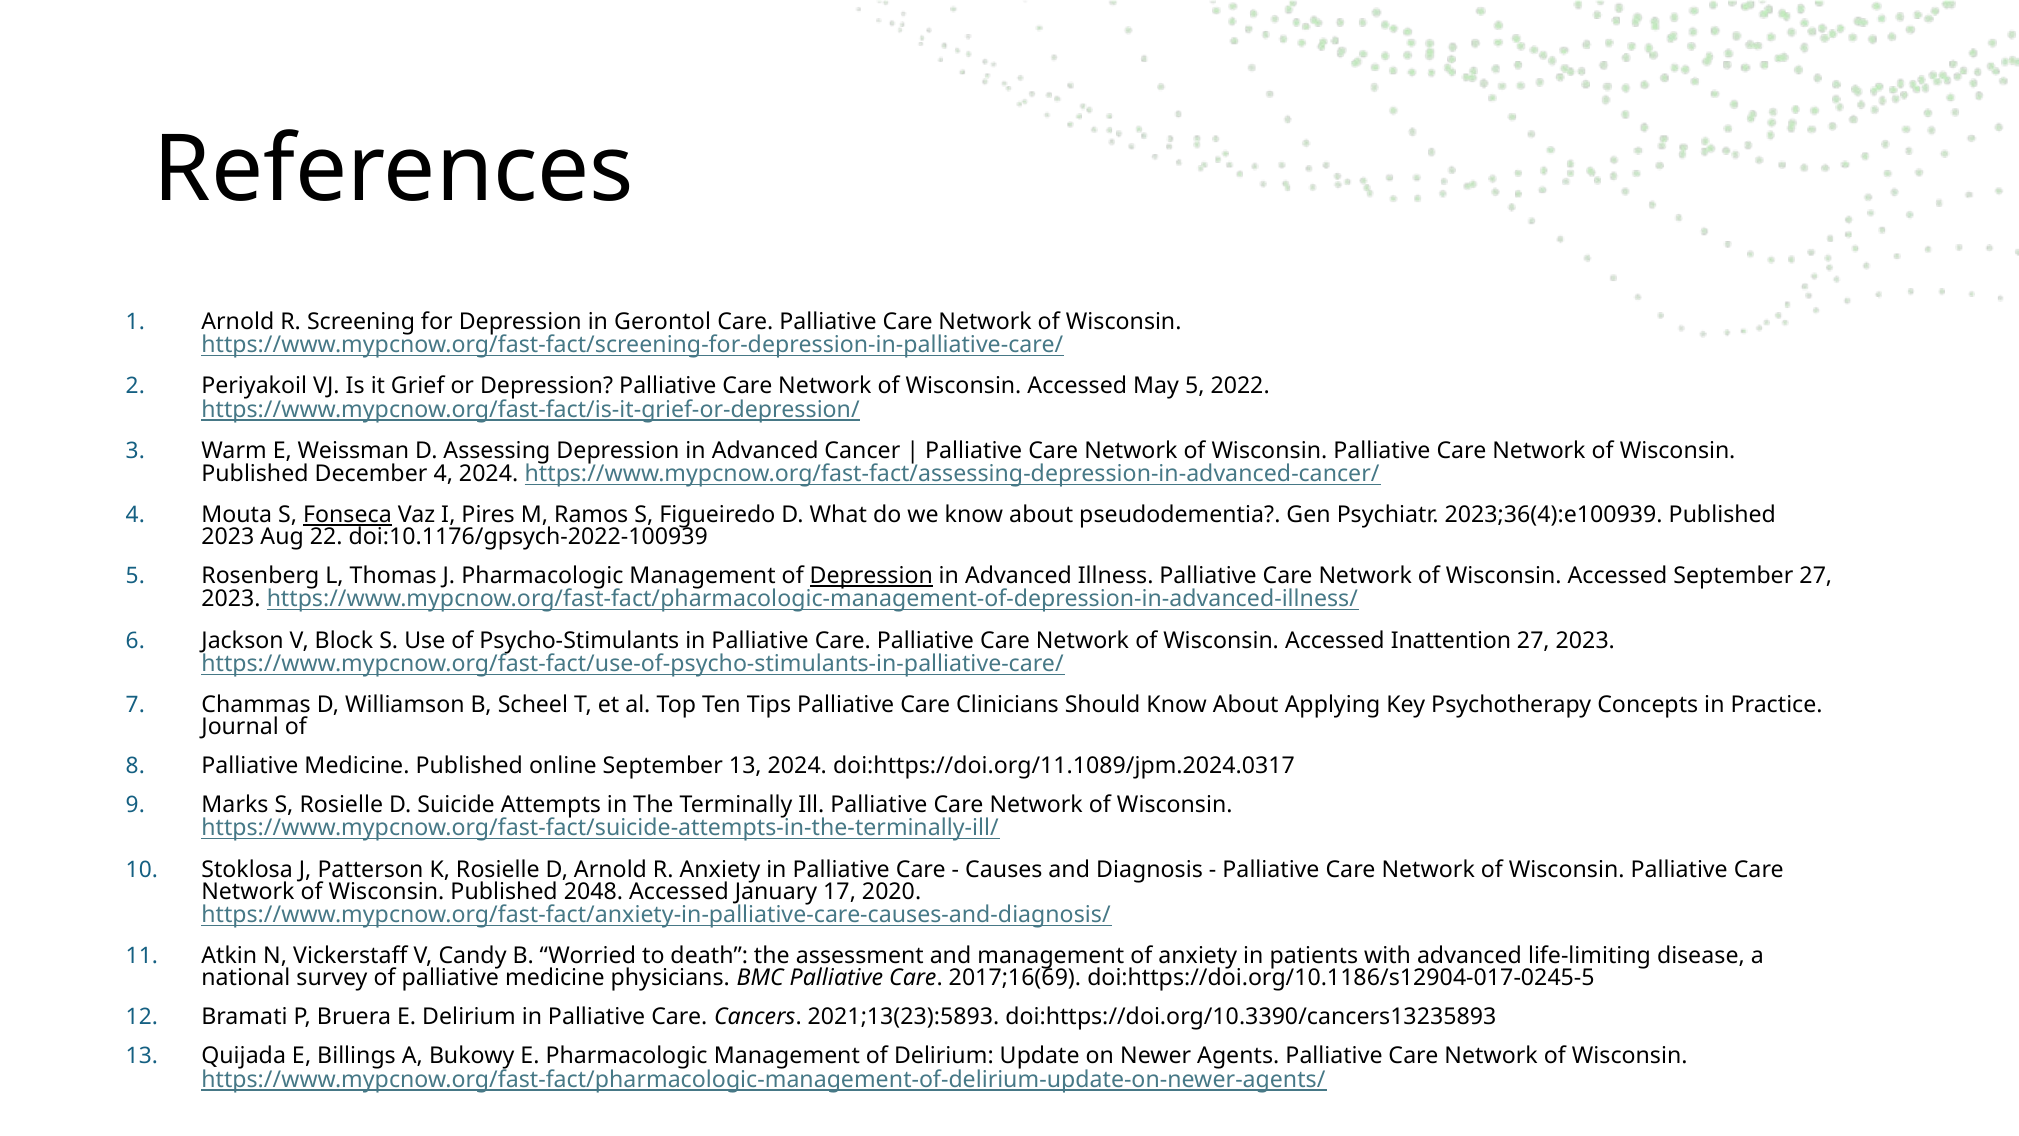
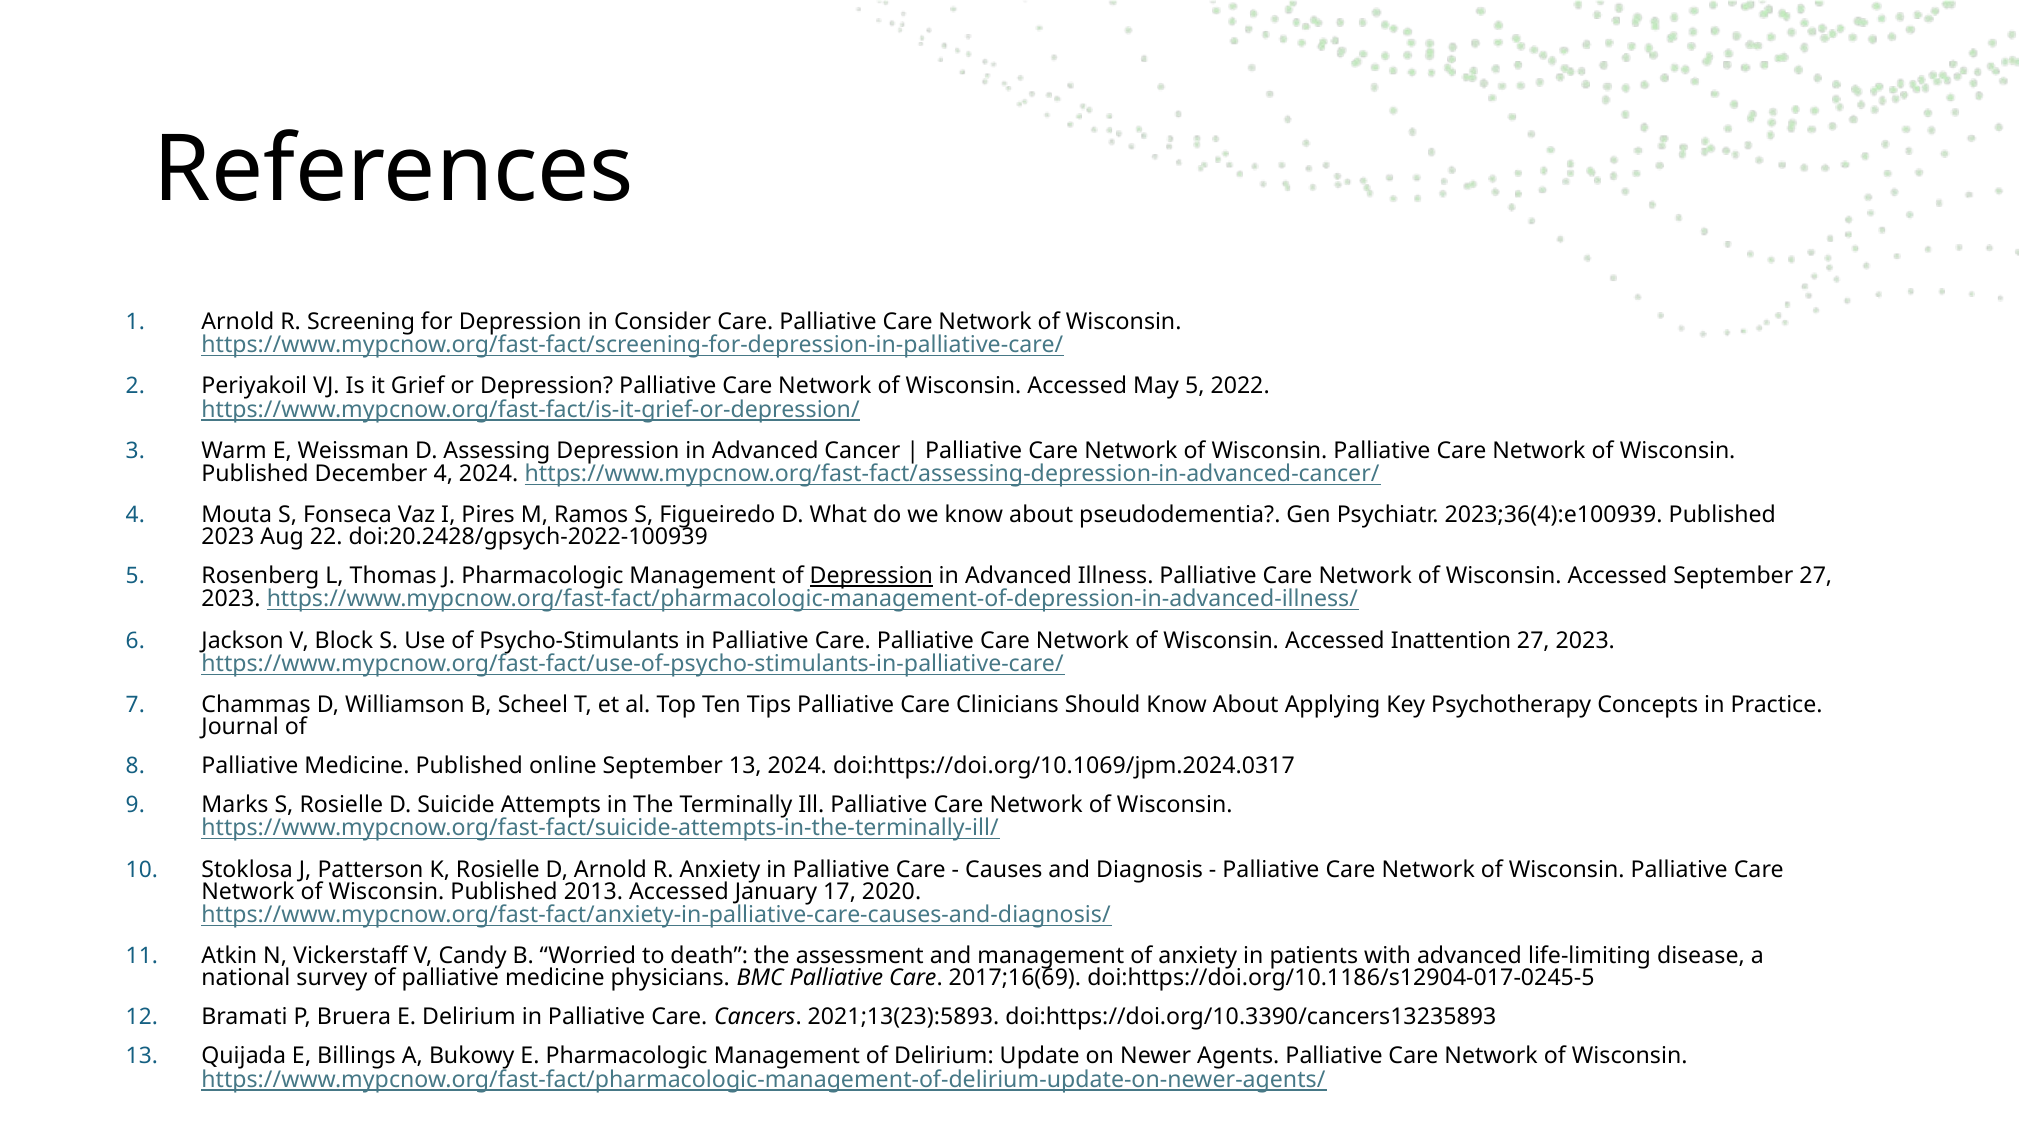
Gerontol: Gerontol -> Consider
Fonseca underline: present -> none
doi:10.1176/gpsych-2022-100939: doi:10.1176/gpsych-2022-100939 -> doi:20.2428/gpsych-2022-100939
doi:https://doi.org/11.1089/jpm.2024.0317: doi:https://doi.org/11.1089/jpm.2024.0317 -> doi:https://doi.org/10.1069/jpm.2024.0317
2048: 2048 -> 2013
